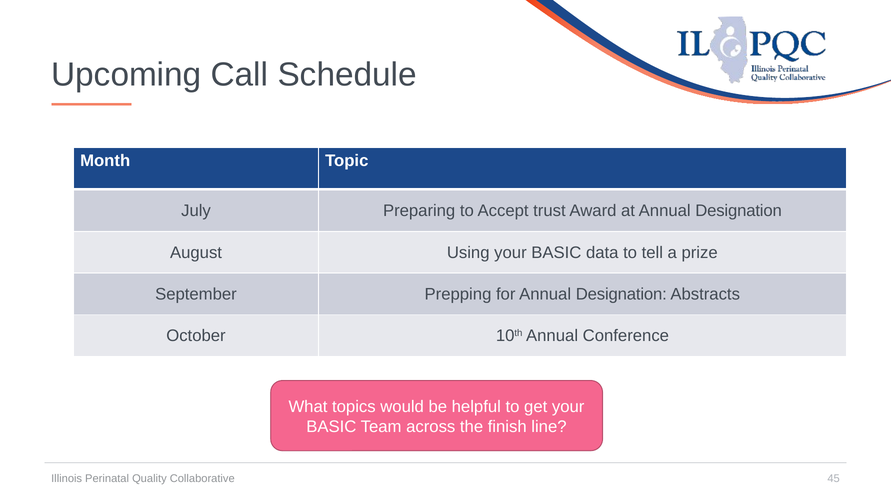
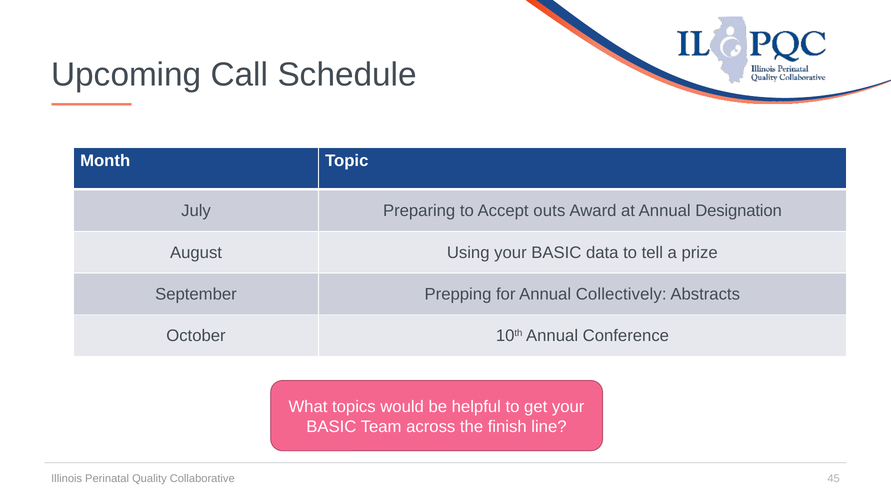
trust: trust -> outs
for Annual Designation: Designation -> Collectively
